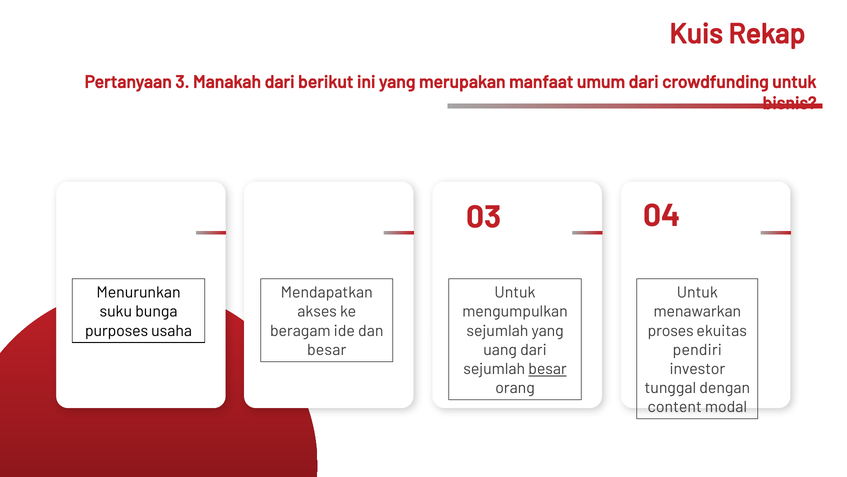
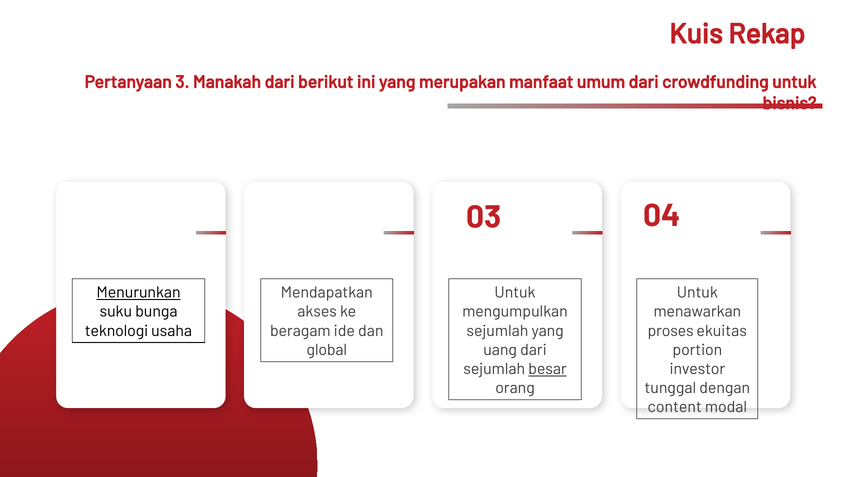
Menurunkan underline: none -> present
purposes: purposes -> teknologi
besar at (327, 349): besar -> global
pendiri: pendiri -> portion
